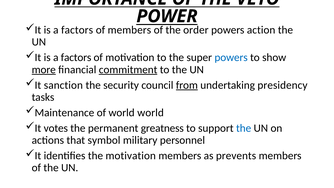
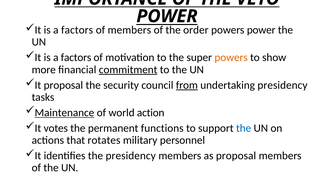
powers action: action -> power
powers at (231, 58) colour: blue -> orange
more underline: present -> none
It sanction: sanction -> proposal
Maintenance underline: none -> present
world world: world -> action
greatness: greatness -> functions
symbol: symbol -> rotates
the motivation: motivation -> presidency
as prevents: prevents -> proposal
